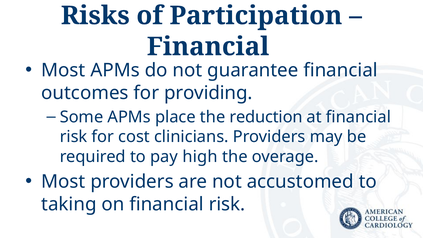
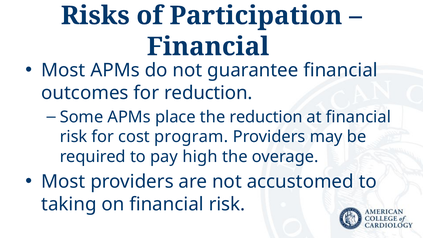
for providing: providing -> reduction
clinicians: clinicians -> program
